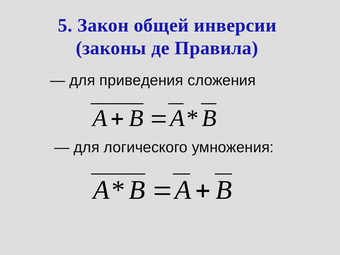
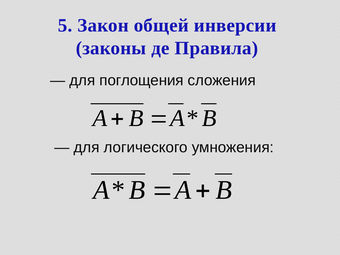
приведения: приведения -> поглощения
